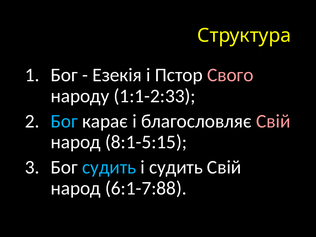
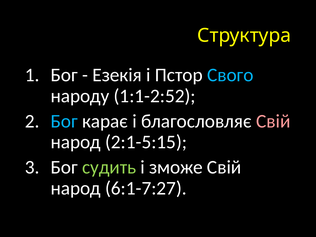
Свого colour: pink -> light blue
1:1-2:33: 1:1-2:33 -> 1:1-2:52
8:1-5:15: 8:1-5:15 -> 2:1-5:15
судить at (109, 167) colour: light blue -> light green
і судить: судить -> зможе
6:1-7:88: 6:1-7:88 -> 6:1-7:27
